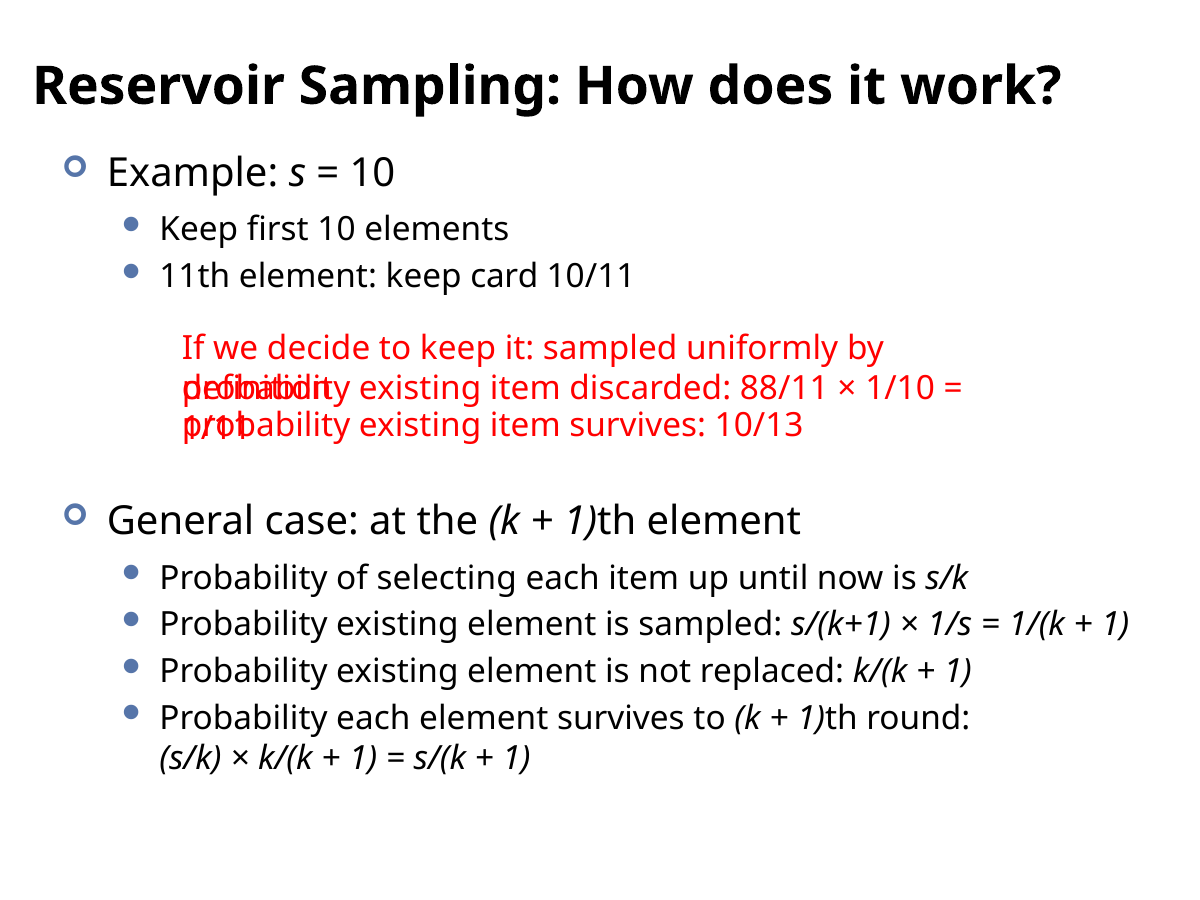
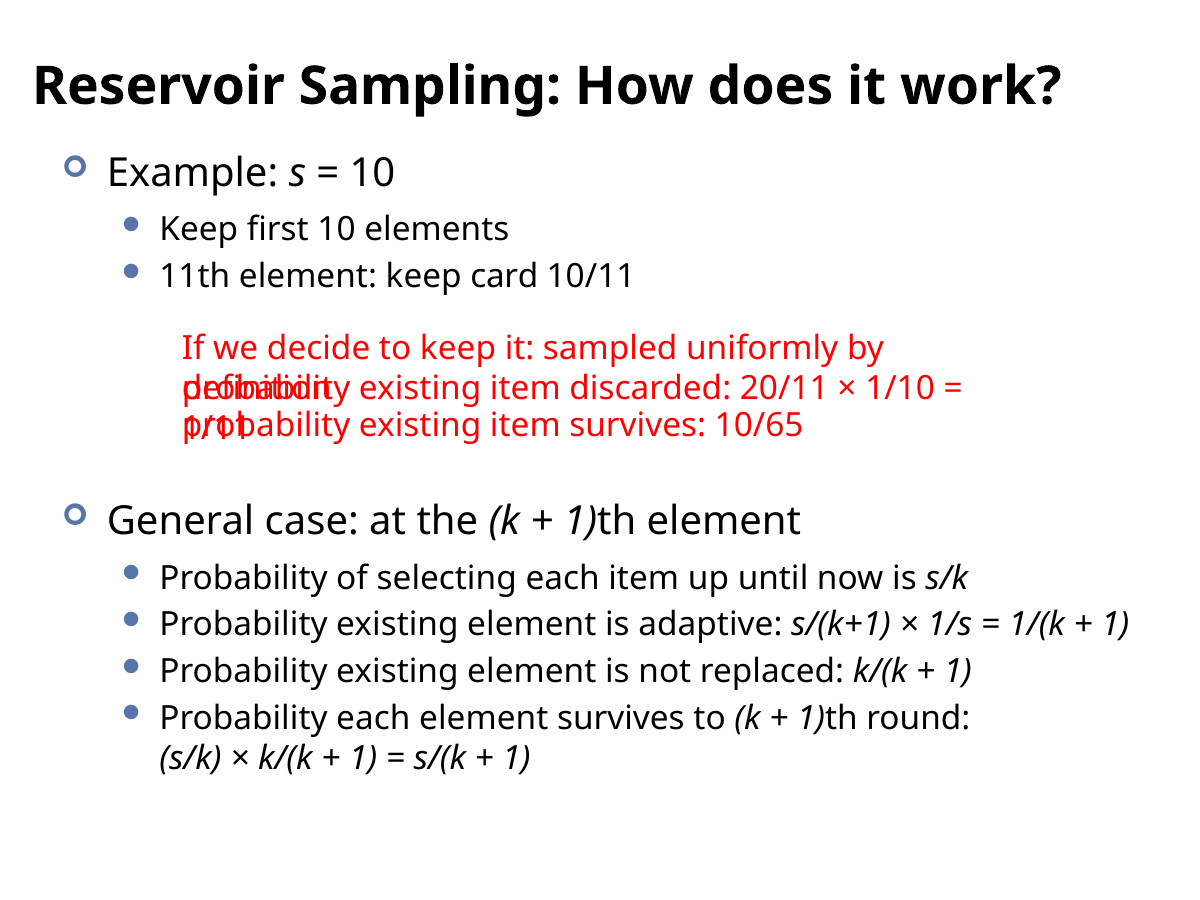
88/11: 88/11 -> 20/11
10/13: 10/13 -> 10/65
is sampled: sampled -> adaptive
